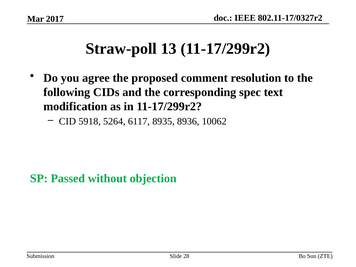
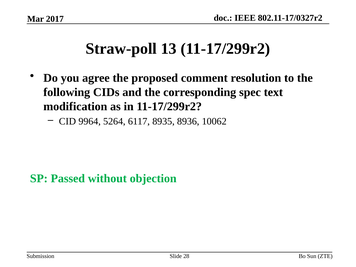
5918: 5918 -> 9964
